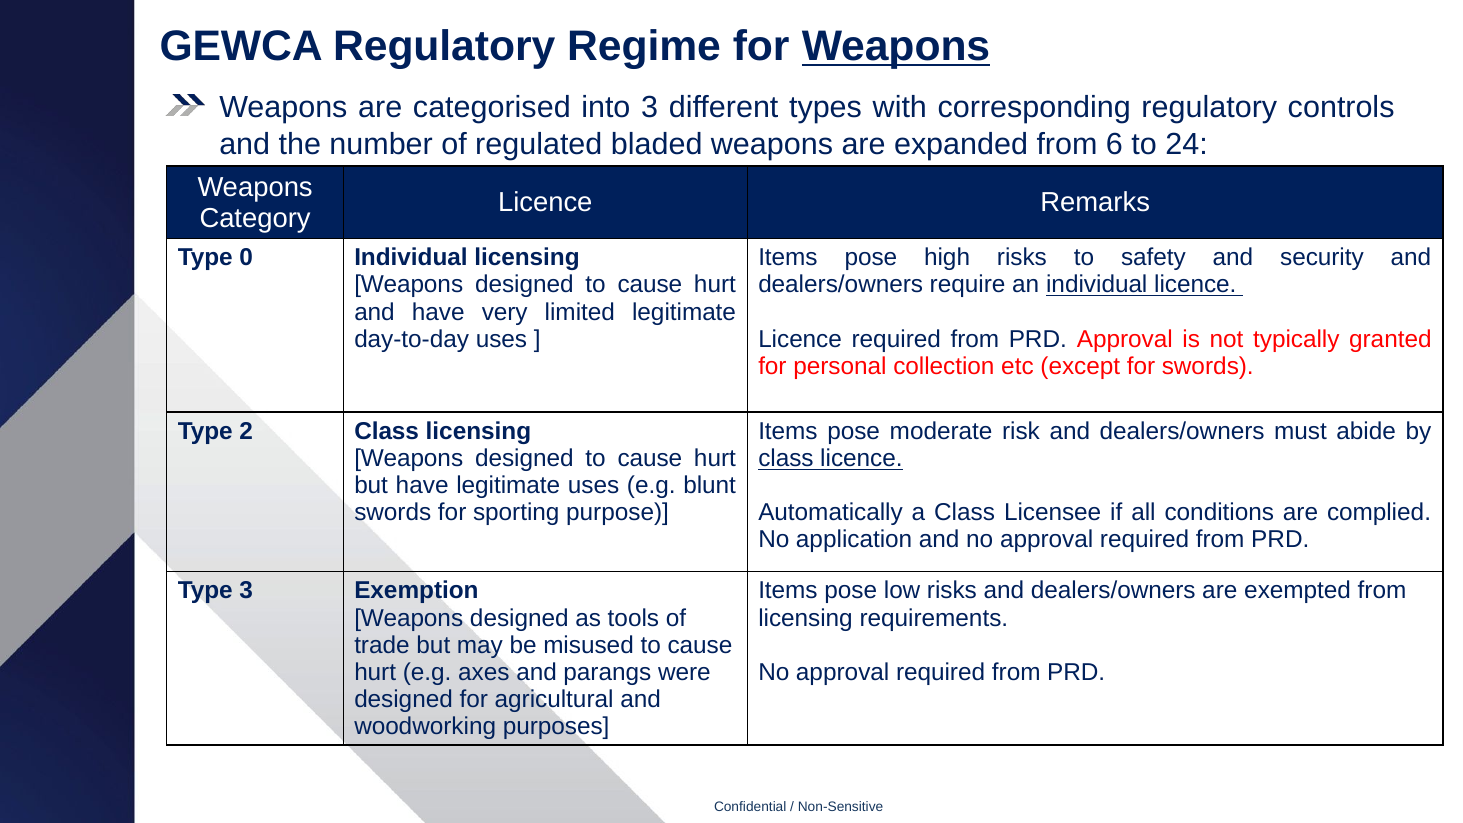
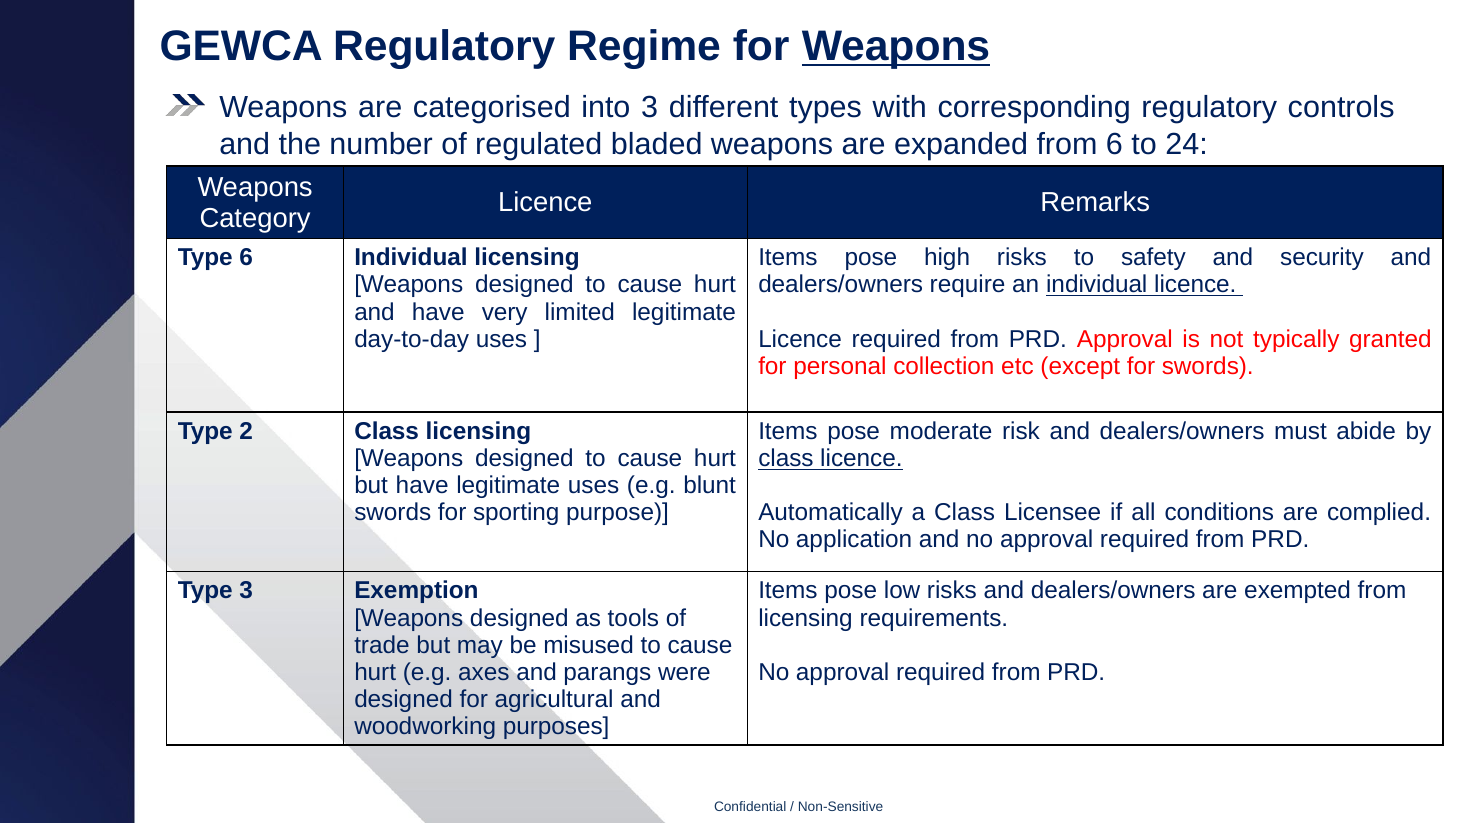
Type 0: 0 -> 6
